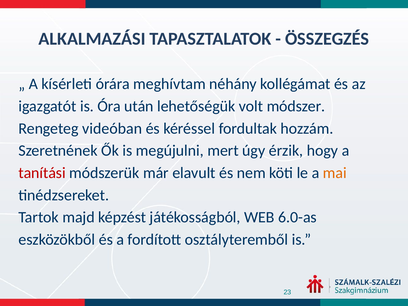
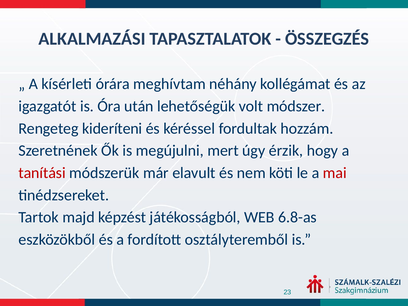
videóban: videóban -> kideríteni
mai colour: orange -> red
6.0-as: 6.0-as -> 6.8-as
